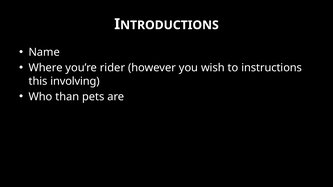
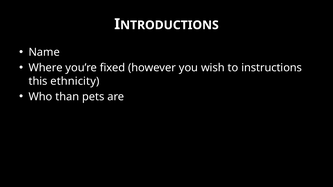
rider: rider -> fixed
involving: involving -> ethnicity
